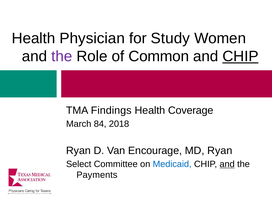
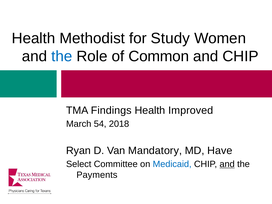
Physician: Physician -> Methodist
the at (62, 56) colour: purple -> blue
CHIP at (240, 56) underline: present -> none
Coverage: Coverage -> Improved
84: 84 -> 54
Encourage: Encourage -> Mandatory
MD Ryan: Ryan -> Have
